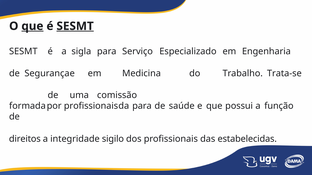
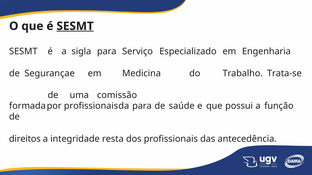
que at (32, 26) underline: present -> none
sigilo: sigilo -> resta
estabelecidas: estabelecidas -> antecedência
